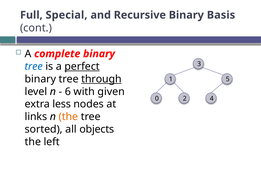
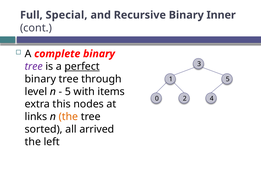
Basis: Basis -> Inner
tree at (34, 67) colour: blue -> purple
through underline: present -> none
6 at (68, 92): 6 -> 5
given: given -> items
less: less -> this
objects: objects -> arrived
